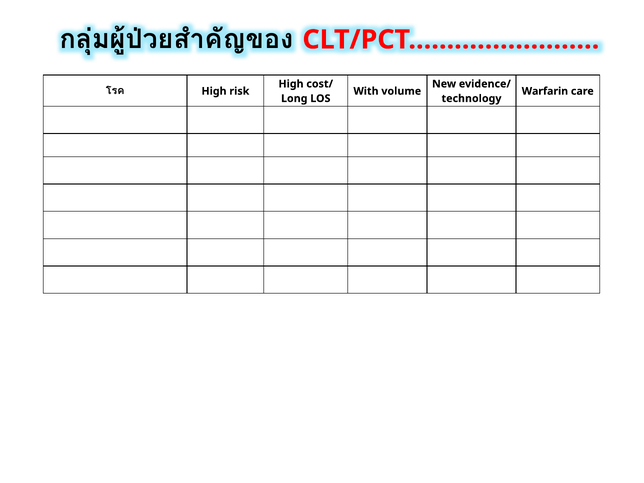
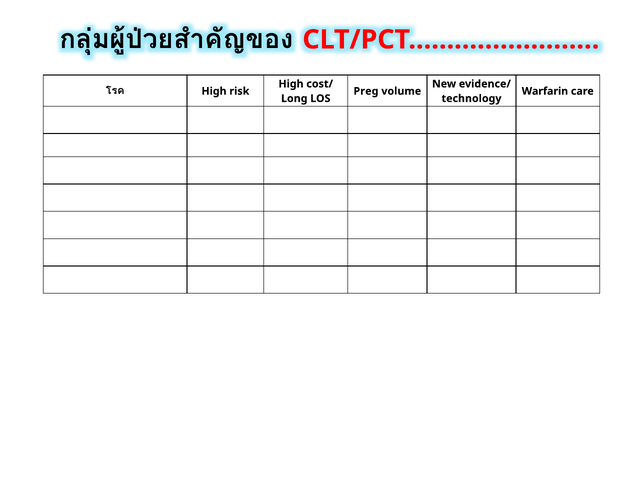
With: With -> Preg
